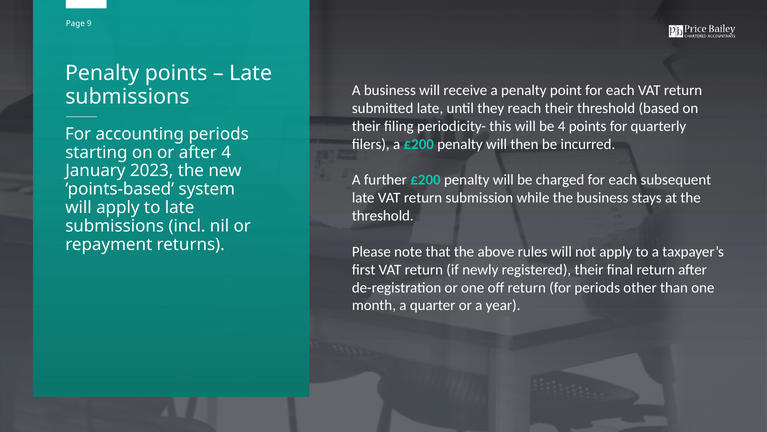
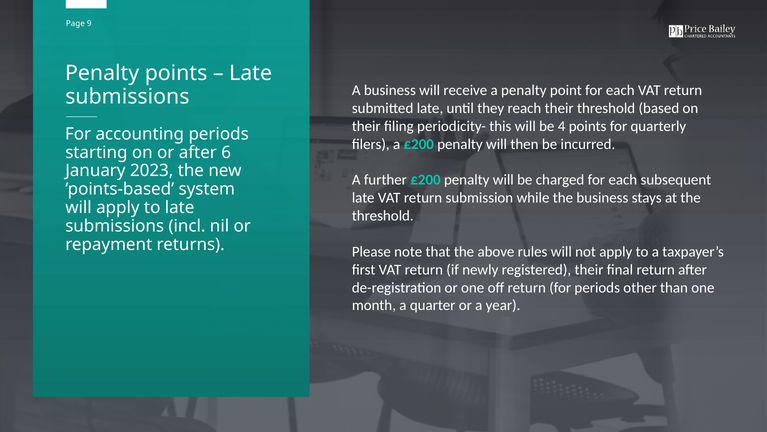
after 4: 4 -> 6
